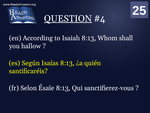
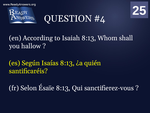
QUESTION underline: present -> none
